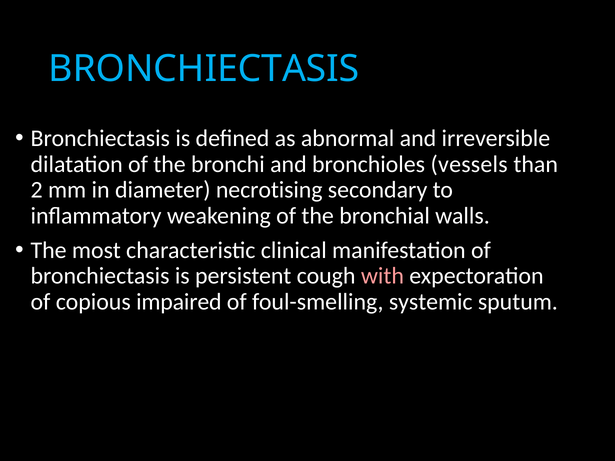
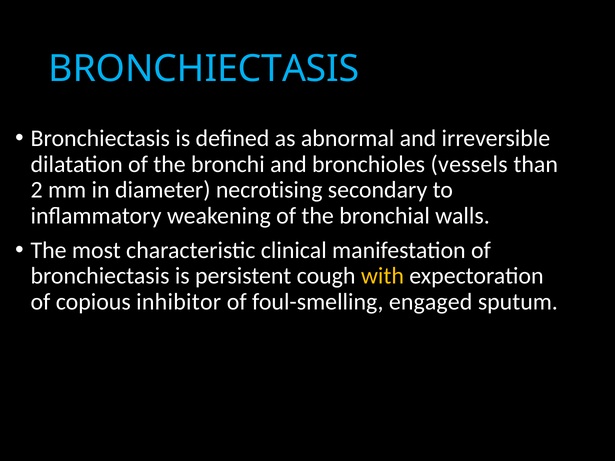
with colour: pink -> yellow
impaired: impaired -> inhibitor
systemic: systemic -> engaged
